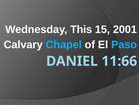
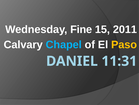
This: This -> Fine
2001: 2001 -> 2011
Paso colour: light blue -> yellow
11:66: 11:66 -> 11:31
